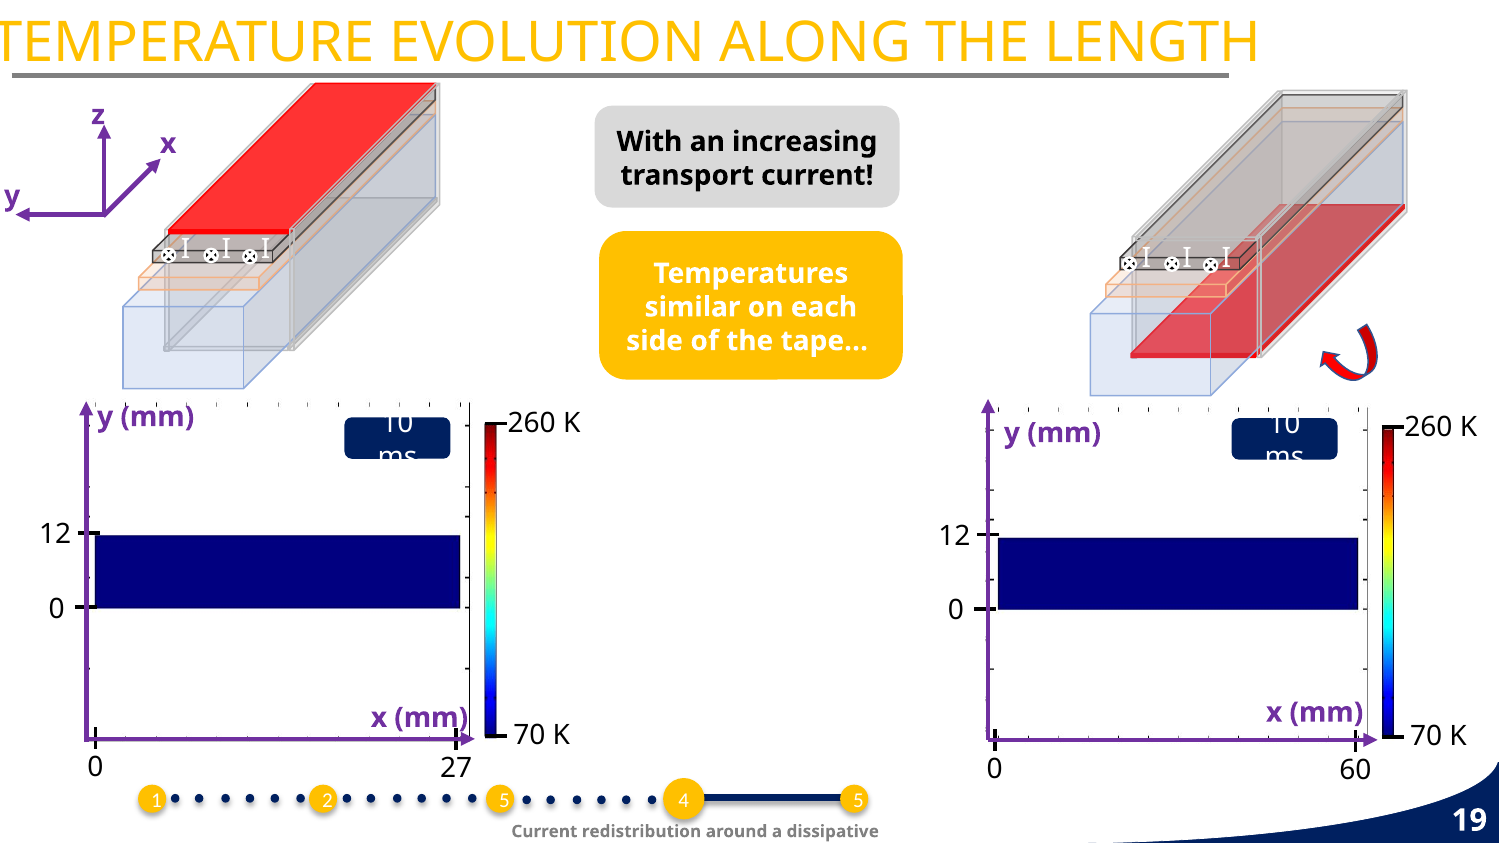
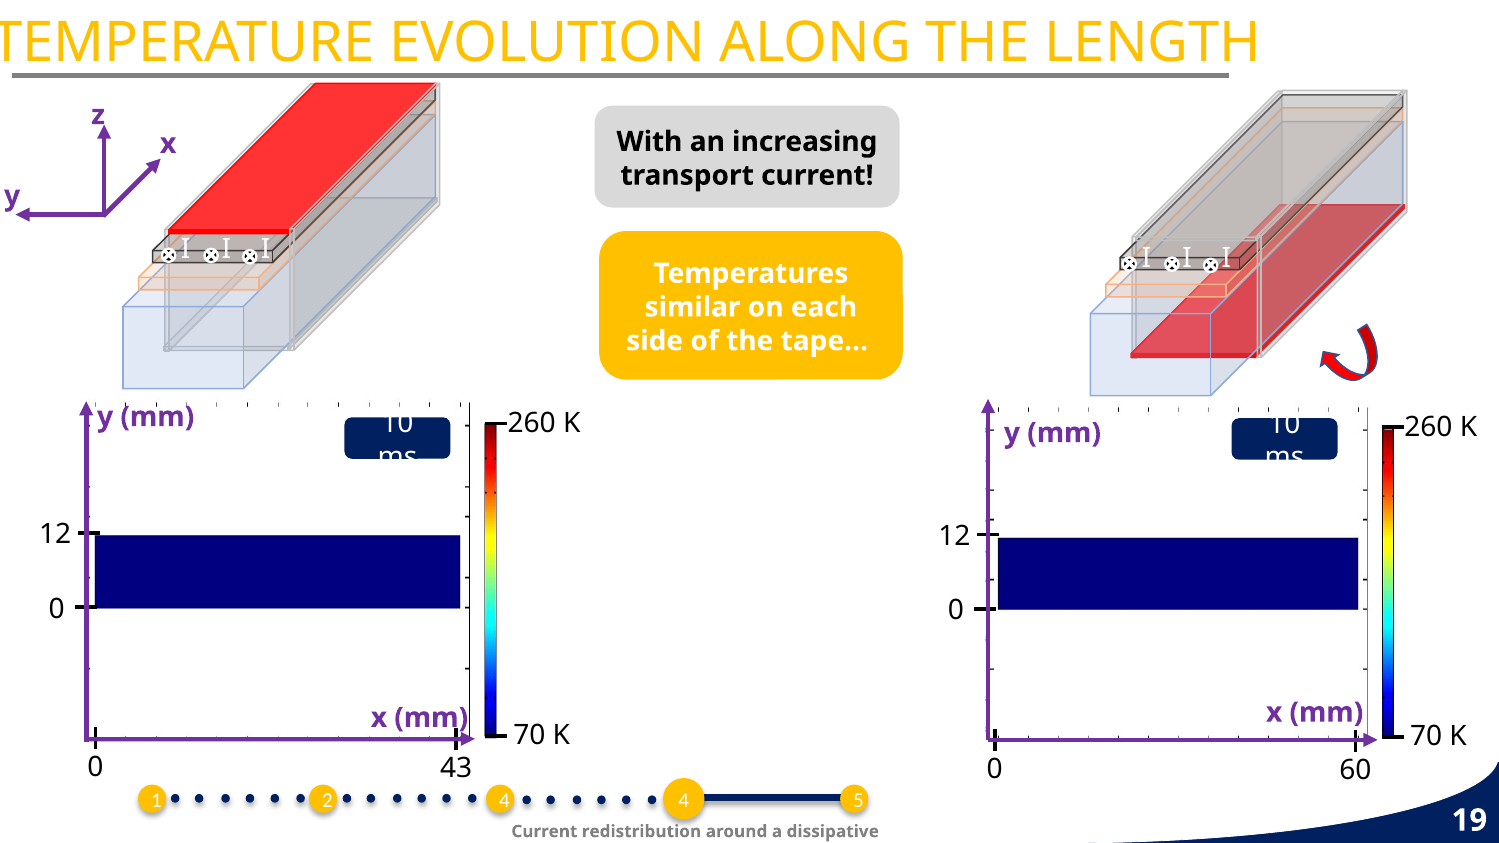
27: 27 -> 43
2 5: 5 -> 4
